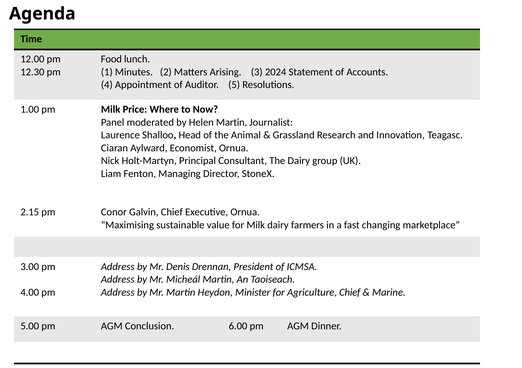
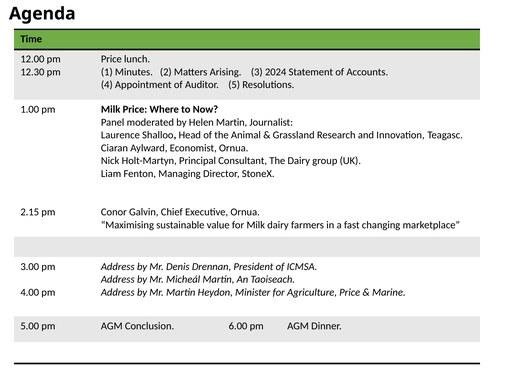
Food at (111, 59): Food -> Price
Agriculture Chief: Chief -> Price
